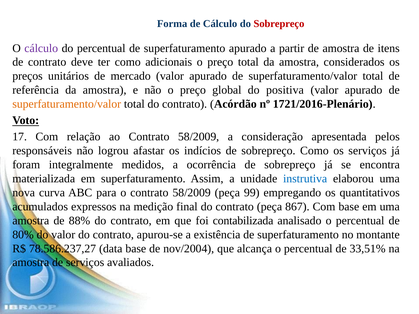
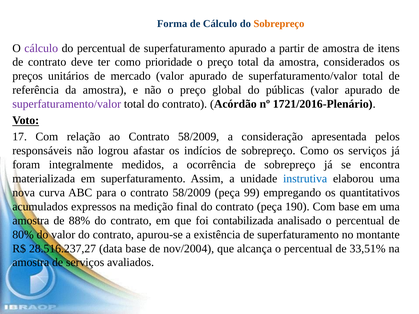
Sobrepreço at (279, 24) colour: red -> orange
adicionais: adicionais -> prioridade
positiva: positiva -> públicas
superfaturamento/valor at (67, 104) colour: orange -> purple
867: 867 -> 190
78.586.237,27: 78.586.237,27 -> 28.516.237,27
